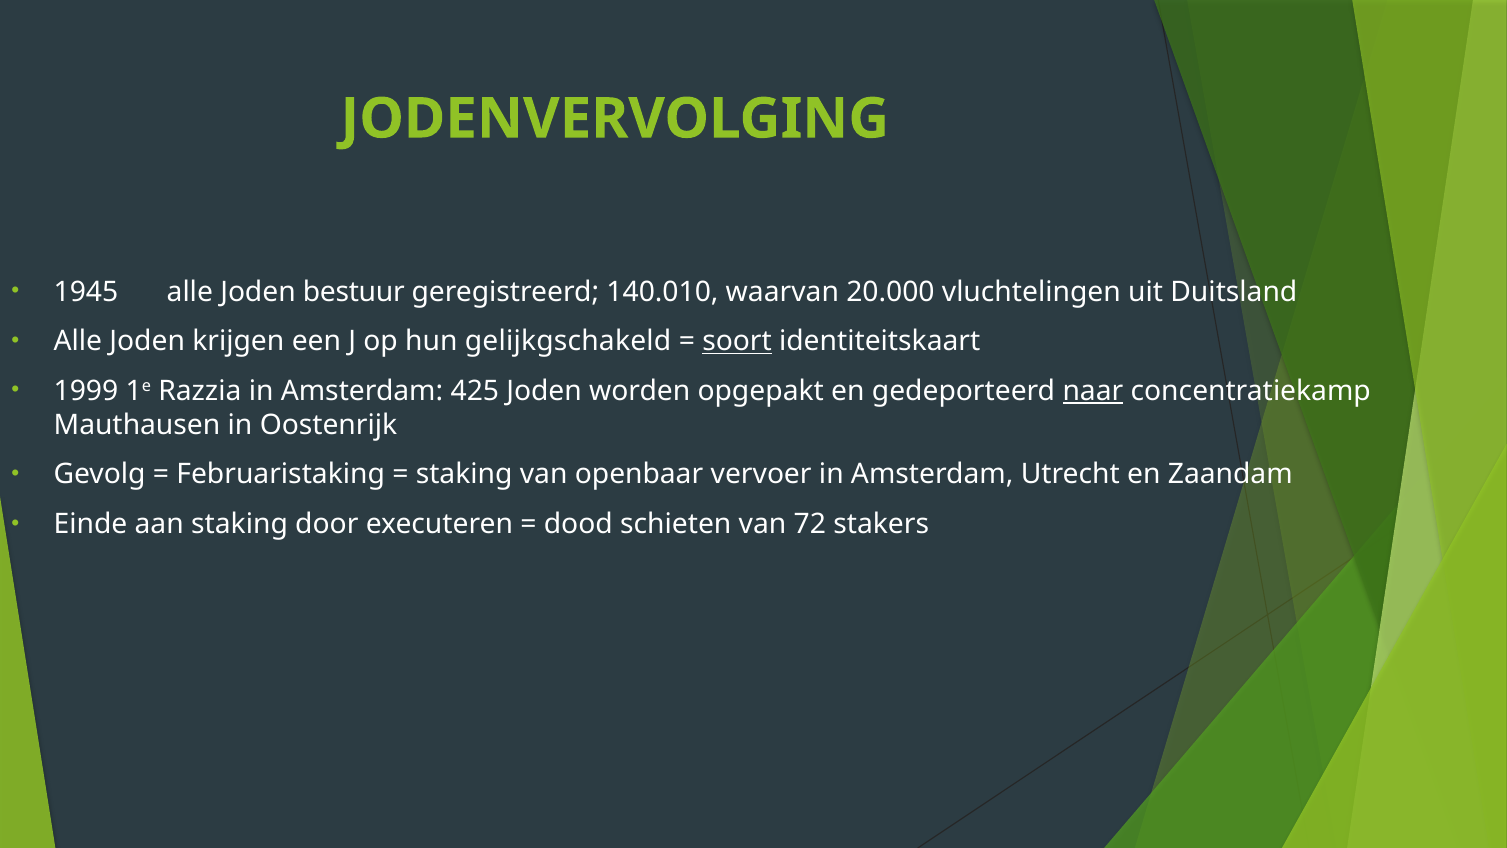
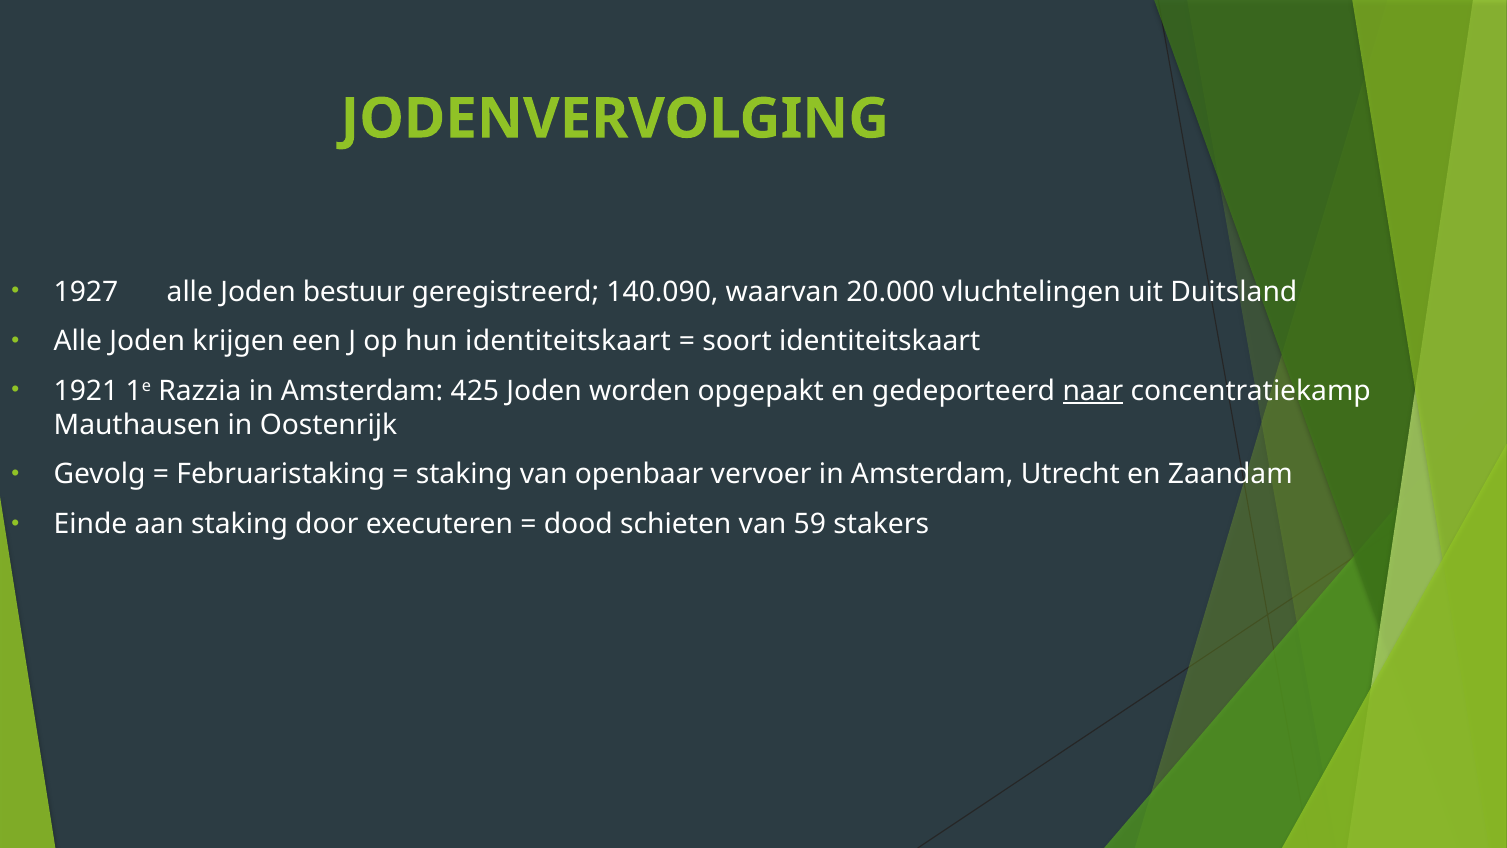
1945: 1945 -> 1927
140.010: 140.010 -> 140.090
hun gelijkgschakeld: gelijkgschakeld -> identiteitskaart
soort underline: present -> none
1999: 1999 -> 1921
72: 72 -> 59
